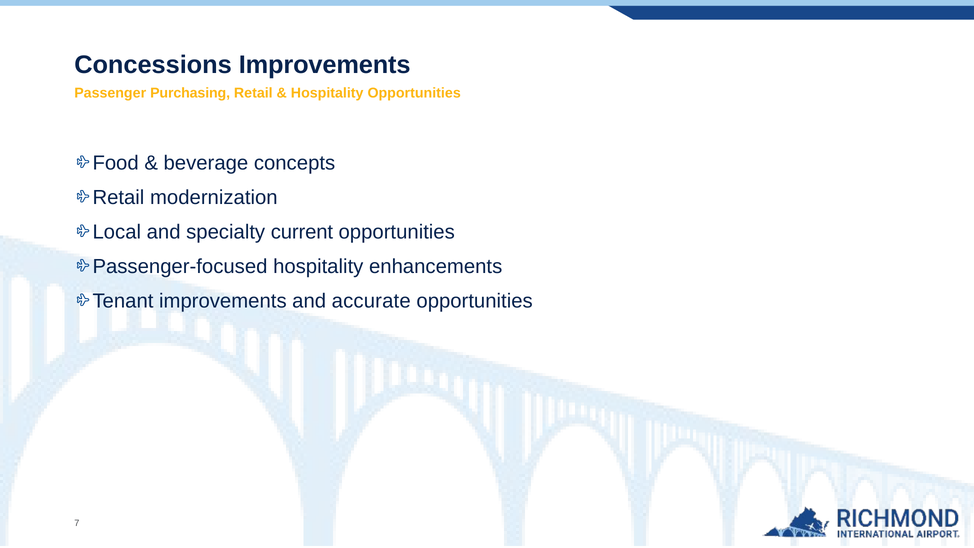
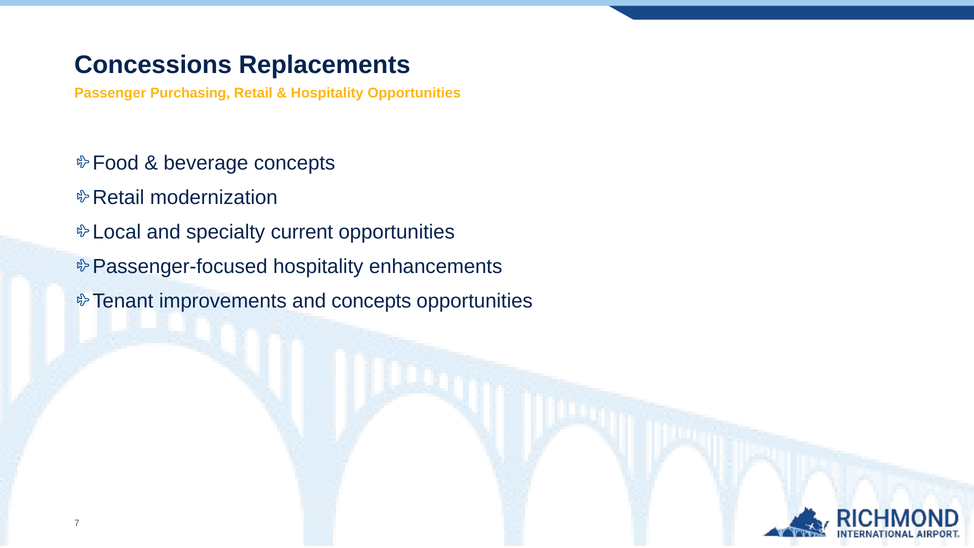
Concessions Improvements: Improvements -> Replacements
and accurate: accurate -> concepts
